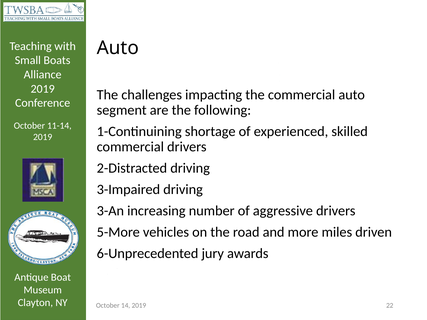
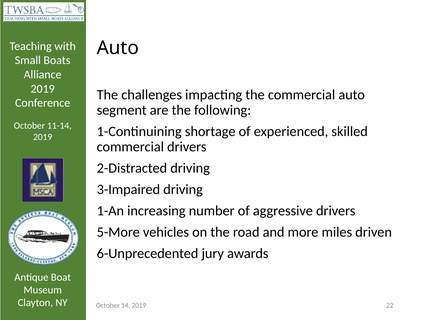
3-An: 3-An -> 1-An
